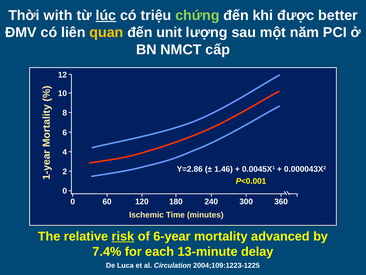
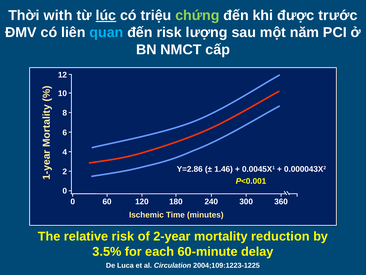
better: better -> trước
quan colour: yellow -> light blue
đến unit: unit -> risk
risk at (123, 236) underline: present -> none
6-year: 6-year -> 2-year
advanced: advanced -> reduction
7.4%: 7.4% -> 3.5%
13-minute: 13-minute -> 60-minute
